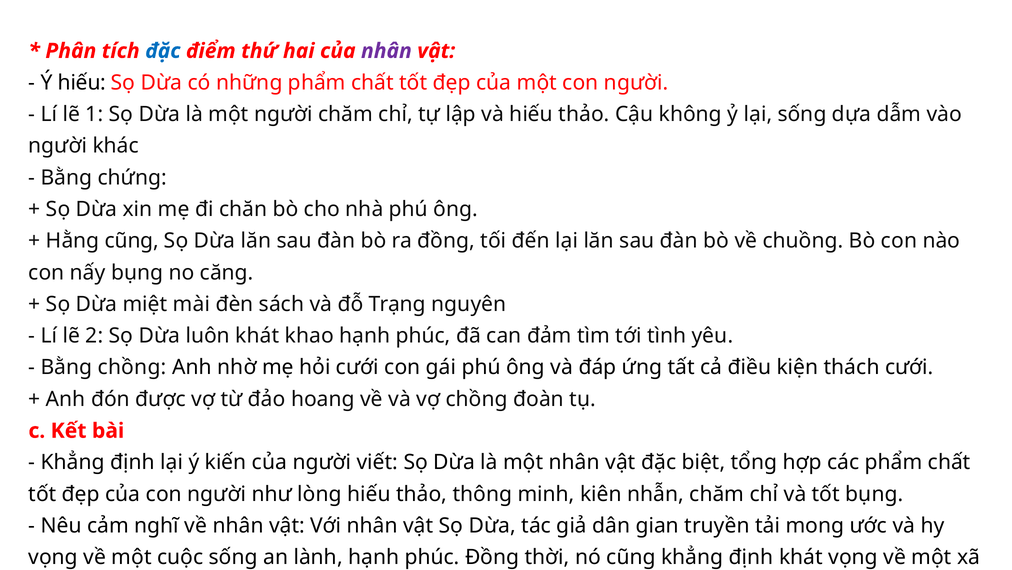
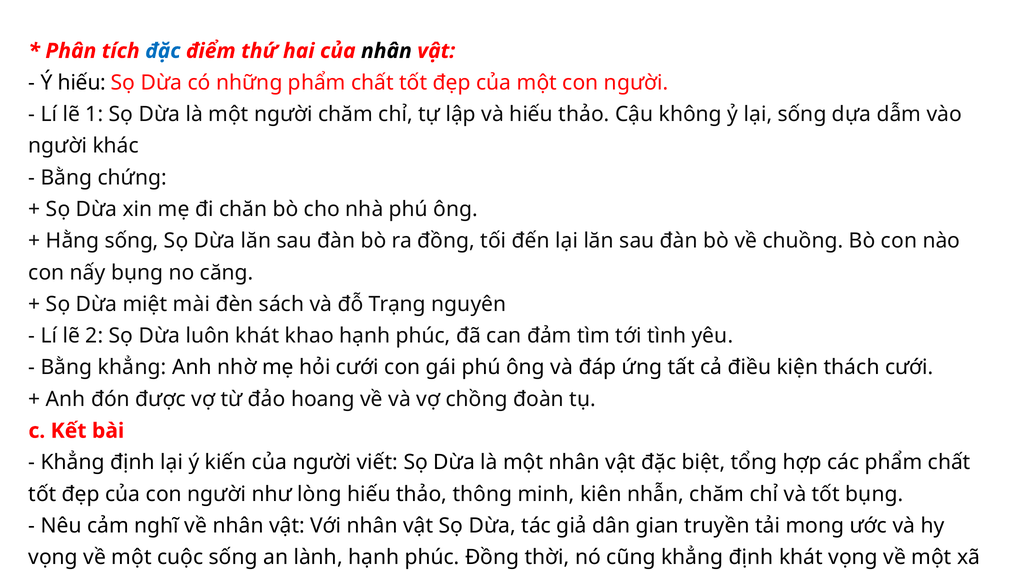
nhân at (386, 51) colour: purple -> black
Hằng cũng: cũng -> sống
Bằng chồng: chồng -> khẳng
